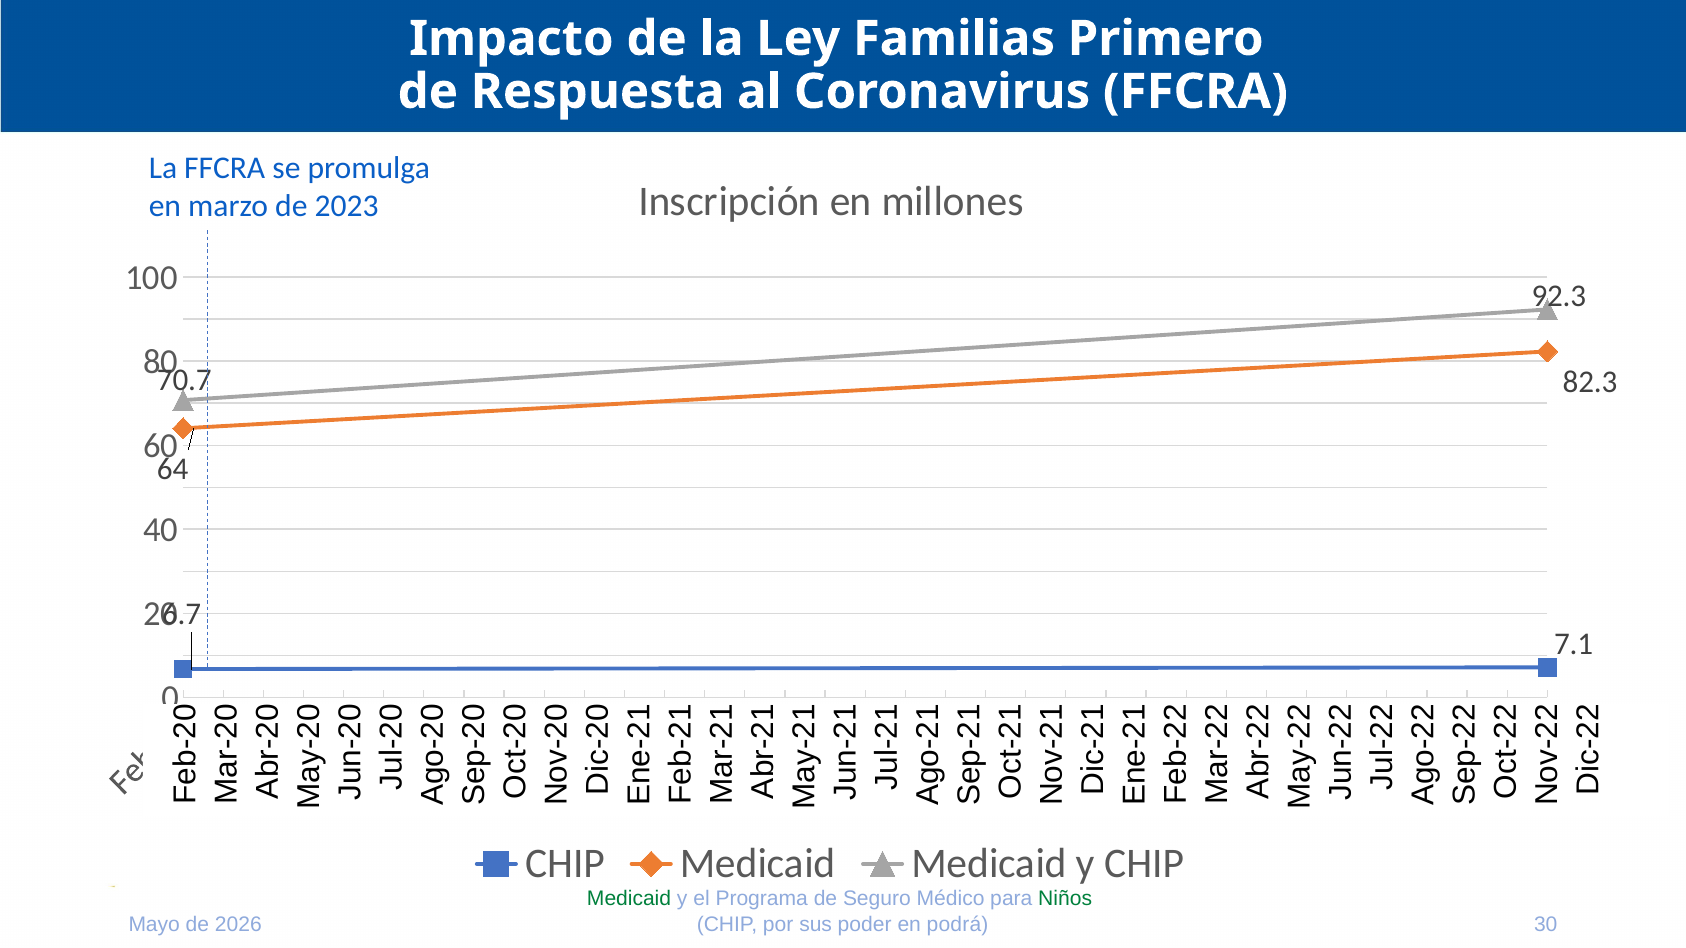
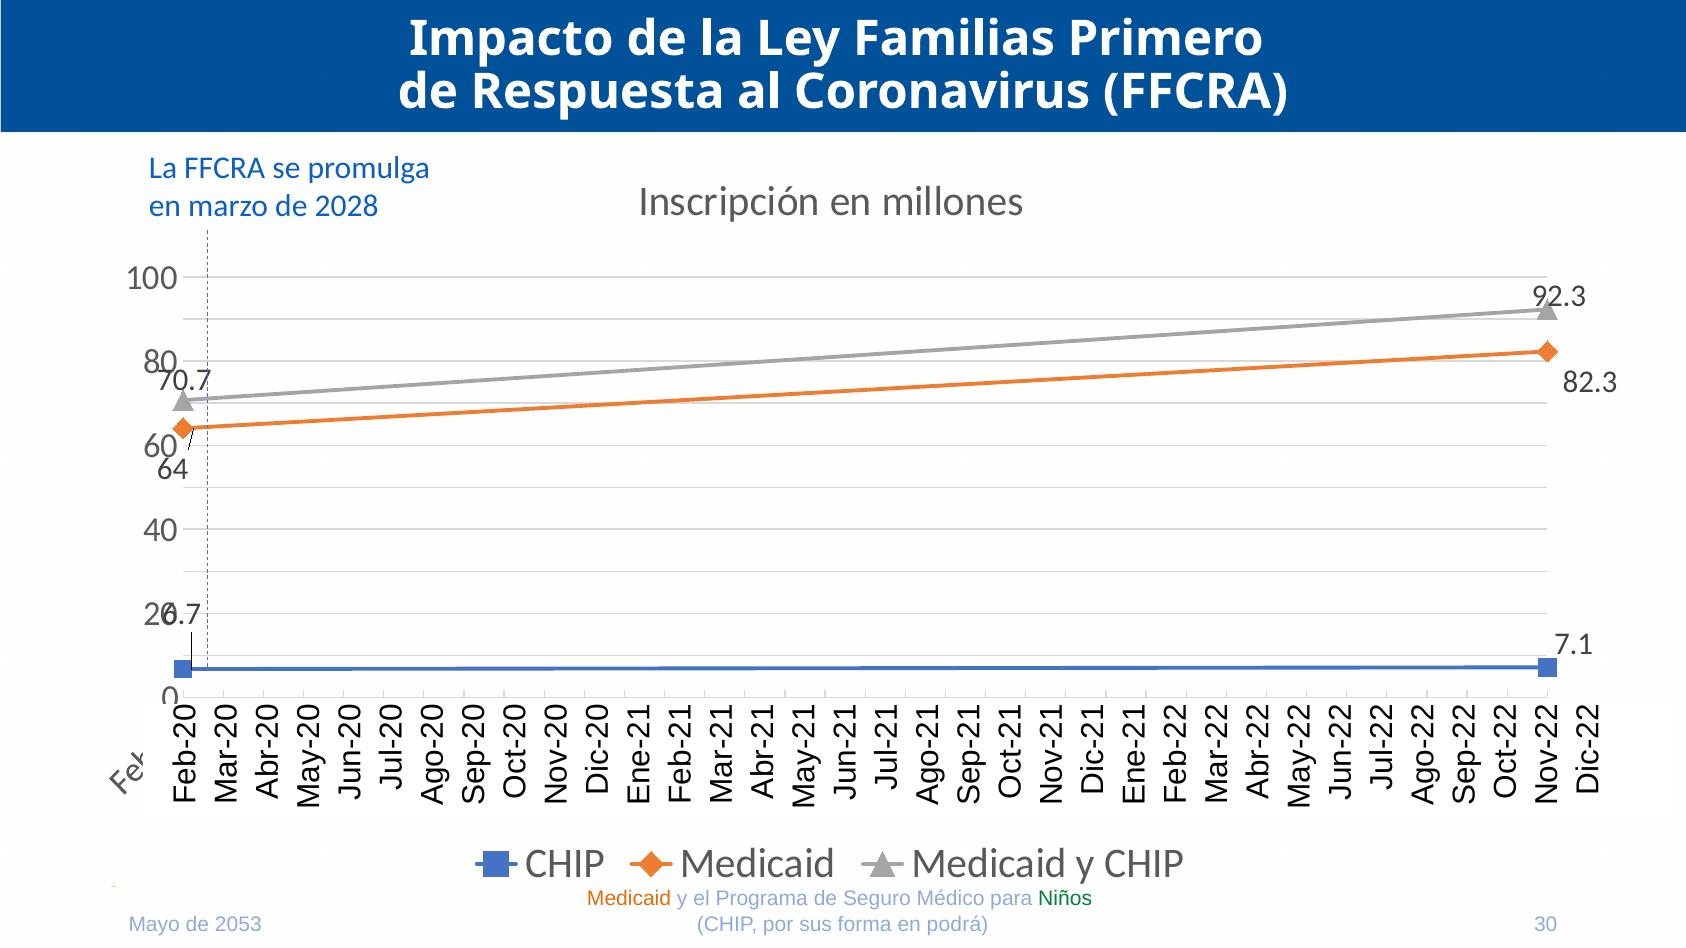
2023: 2023 -> 2028
Medicaid at (629, 899) colour: green -> orange
2026: 2026 -> 2053
poder: poder -> forma
